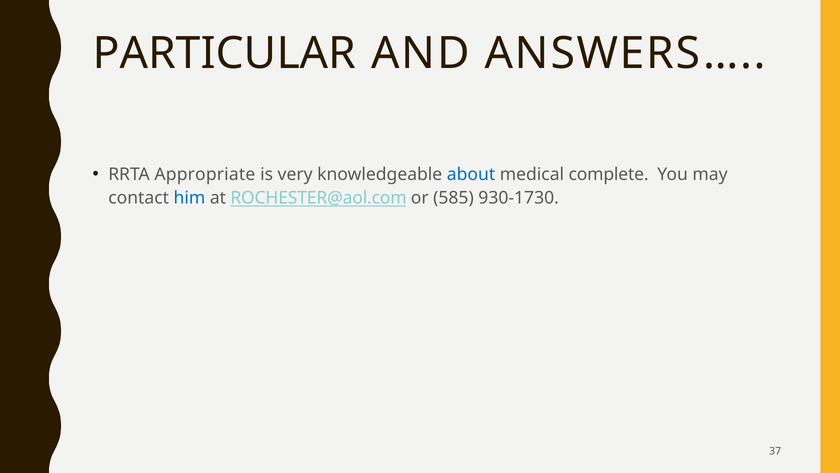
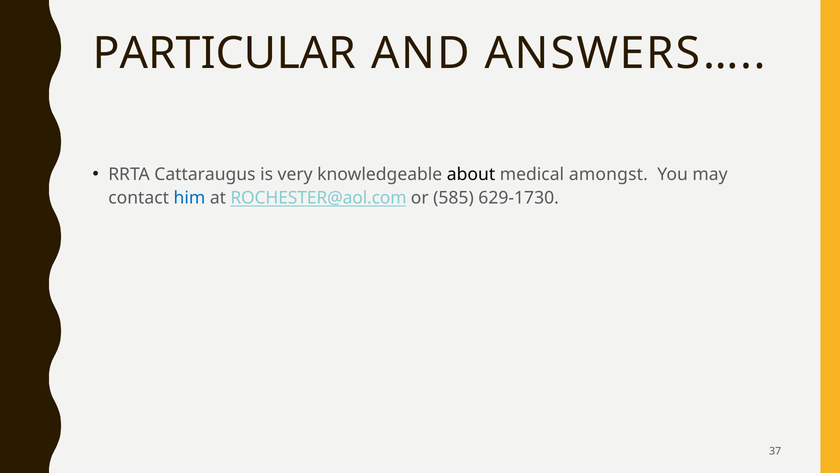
Appropriate: Appropriate -> Cattaraugus
about colour: blue -> black
complete: complete -> amongst
930-1730: 930-1730 -> 629-1730
